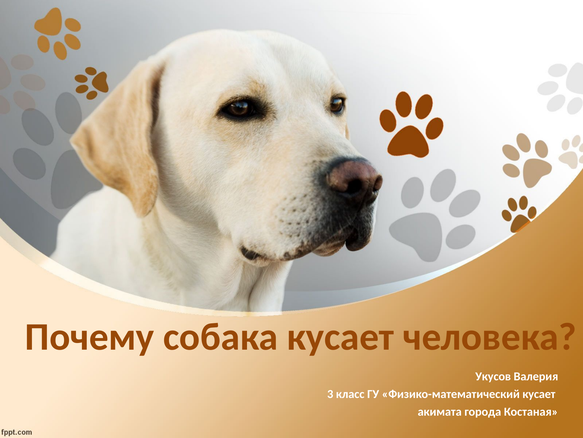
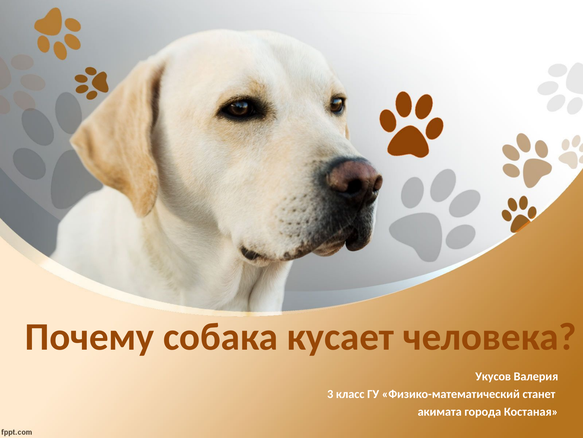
Физико-математический кусает: кусает -> станет
